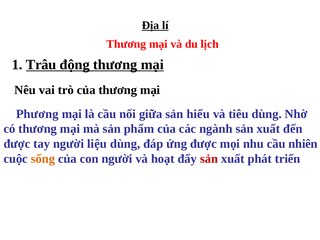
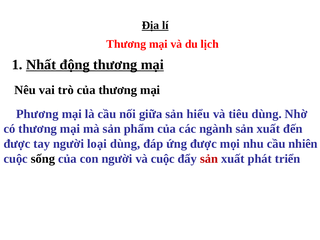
Trâu: Trâu -> Nhất
liệu: liệu -> loại
sống colour: orange -> black
và hoạt: hoạt -> cuộc
